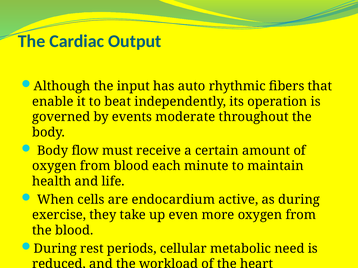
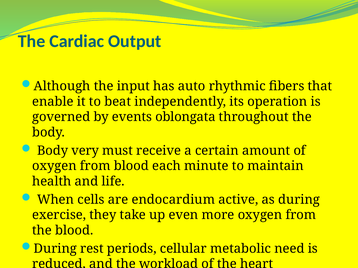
moderate: moderate -> oblongata
flow: flow -> very
